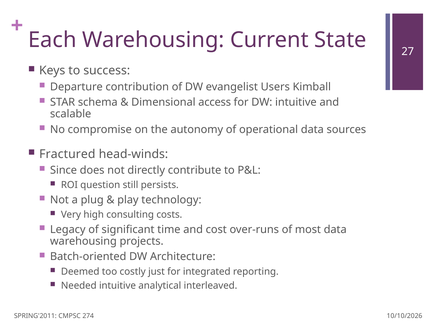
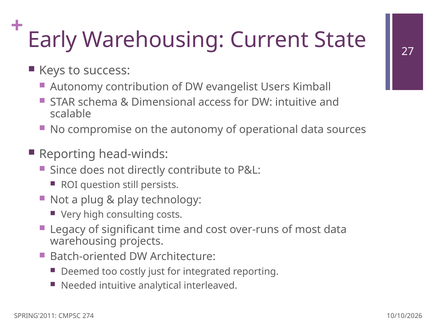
Each: Each -> Early
Departure at (76, 87): Departure -> Autonomy
Fractured at (67, 154): Fractured -> Reporting
